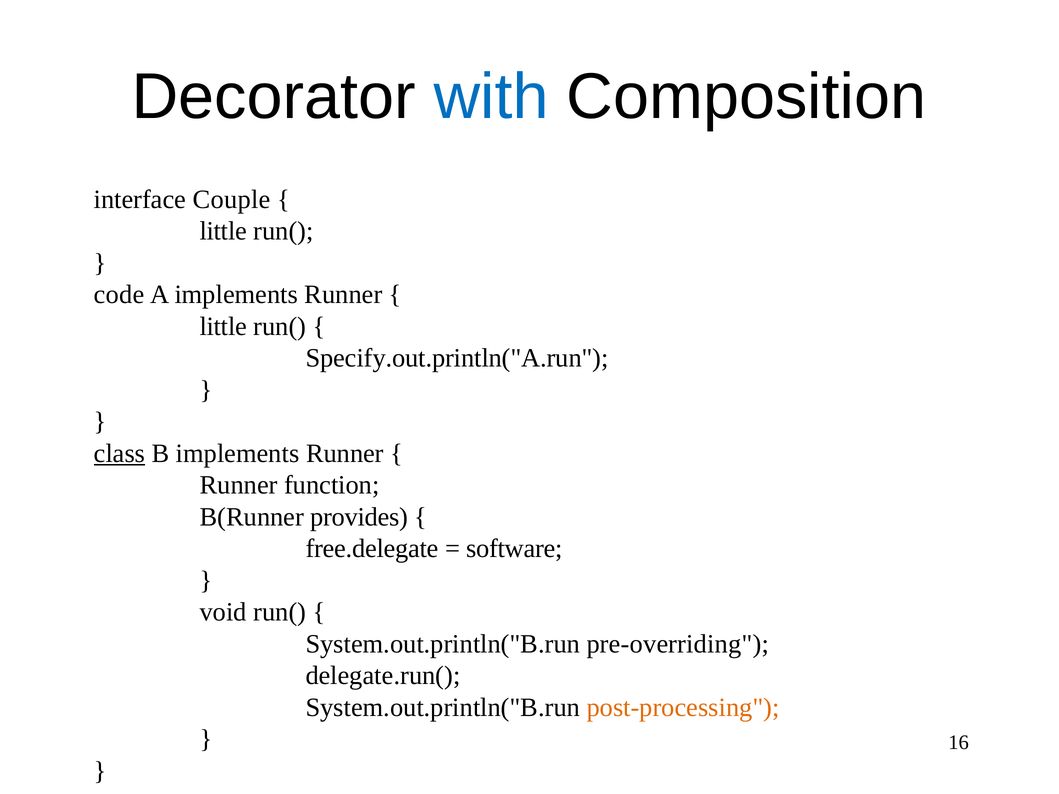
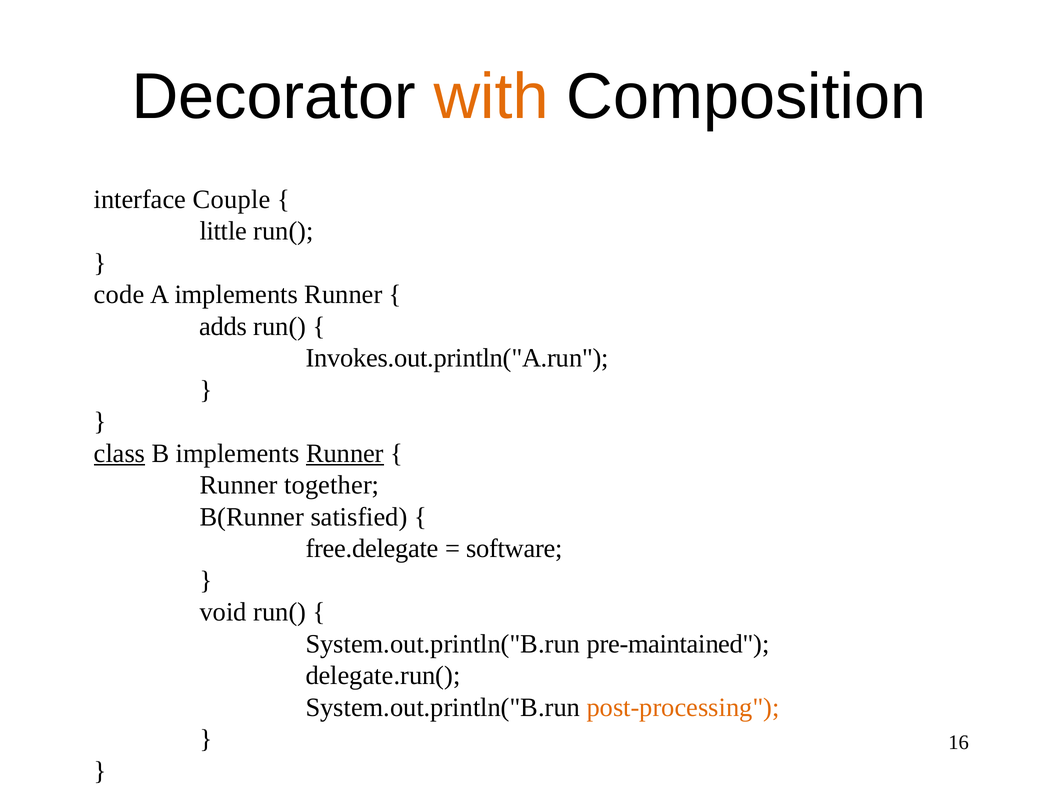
with colour: blue -> orange
little at (223, 326): little -> adds
Specify.out.println("A.run: Specify.out.println("A.run -> Invokes.out.println("A.run
Runner at (345, 454) underline: none -> present
function: function -> together
provides: provides -> satisfied
pre-overriding: pre-overriding -> pre-maintained
